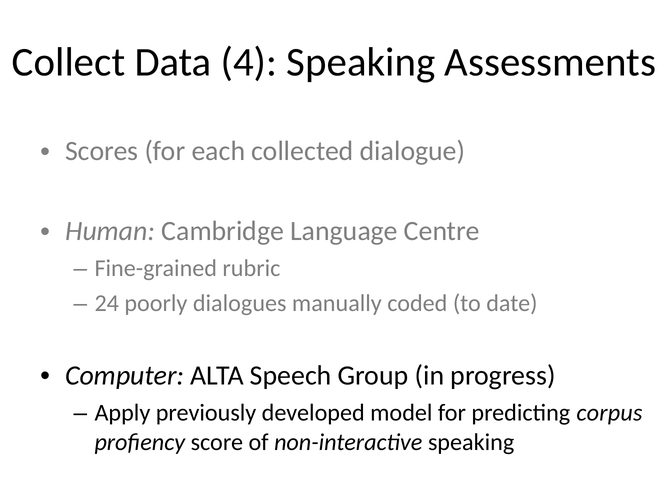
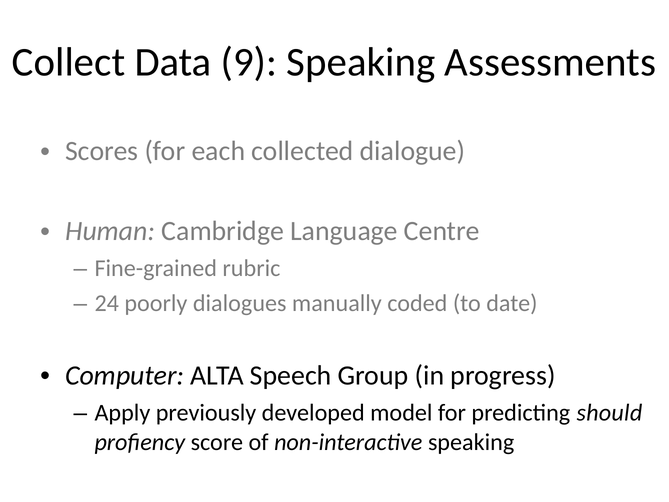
4: 4 -> 9
corpus: corpus -> should
